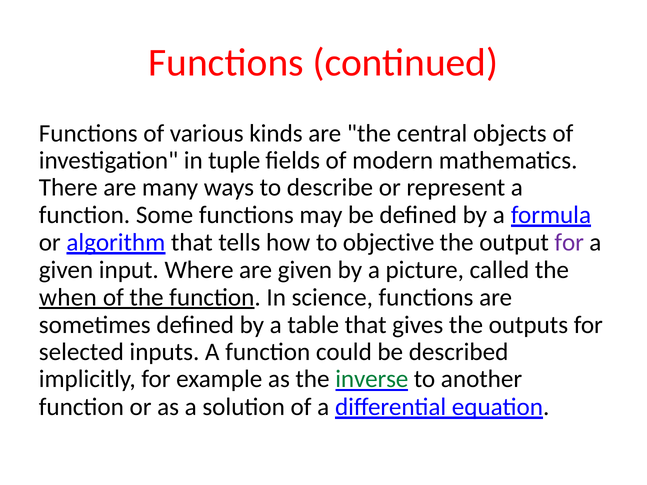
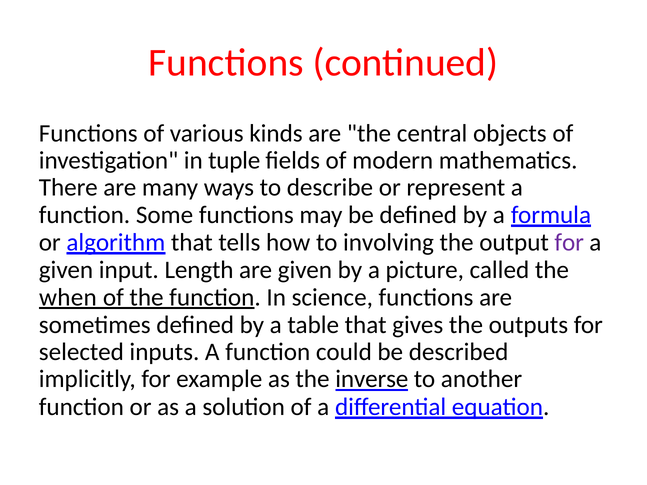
objective: objective -> involving
Where: Where -> Length
inverse colour: green -> black
